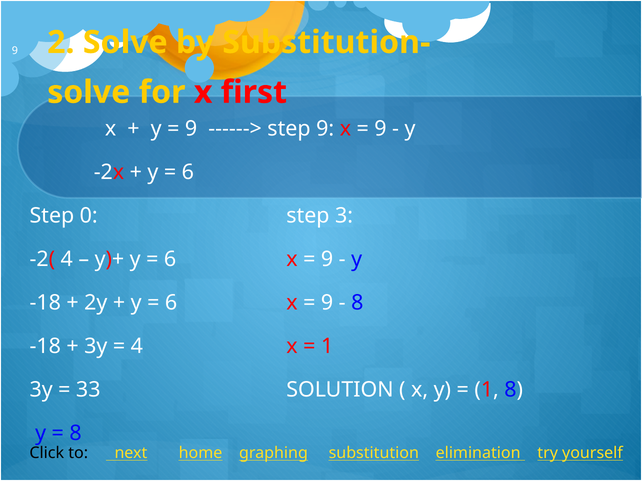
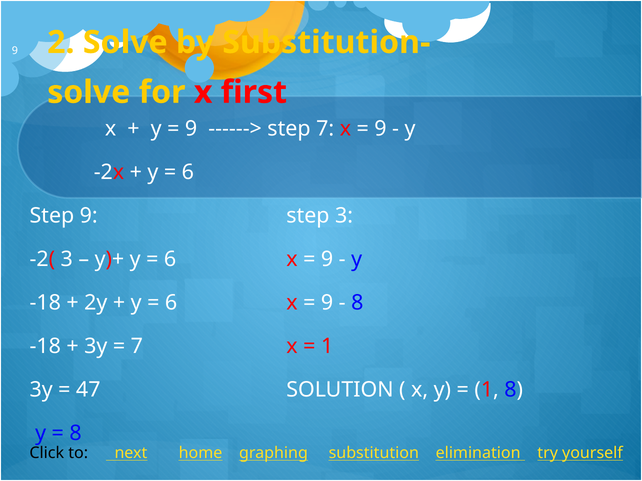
step 9: 9 -> 7
Step 0: 0 -> 9
-2( 4: 4 -> 3
4 at (137, 346): 4 -> 7
33: 33 -> 47
